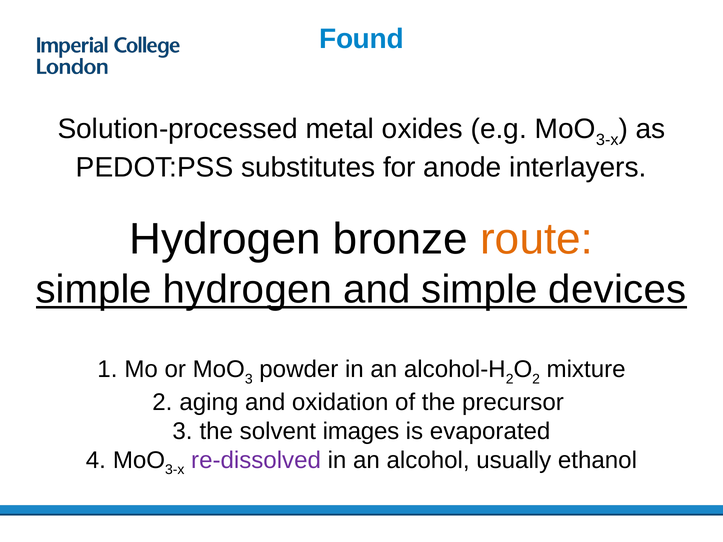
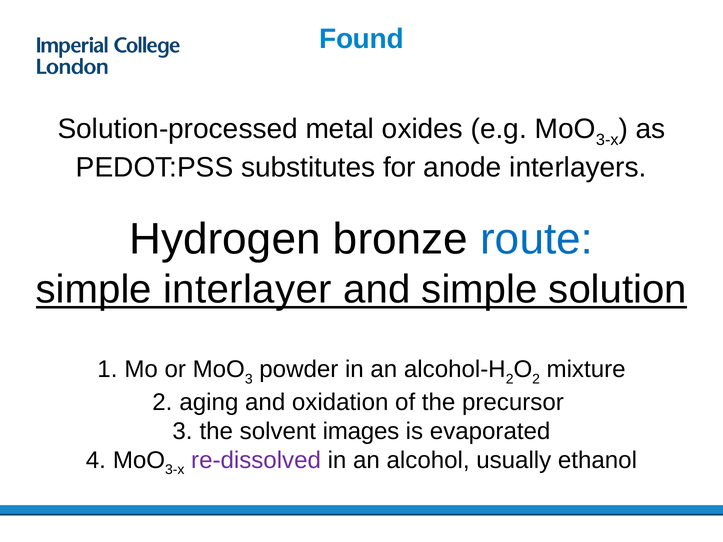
route colour: orange -> blue
simple hydrogen: hydrogen -> interlayer
devices: devices -> solution
